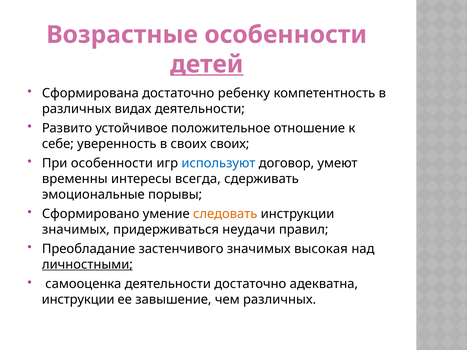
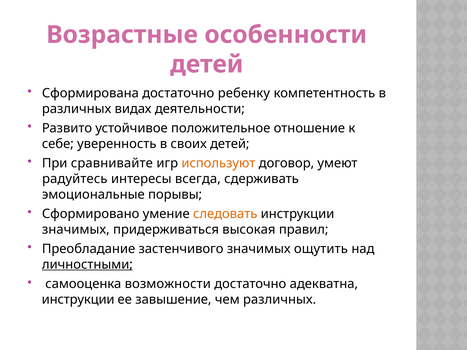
детей at (207, 64) underline: present -> none
своих своих: своих -> детей
При особенности: особенности -> сравнивайте
используют colour: blue -> orange
временны: временны -> радуйтесь
неудачи: неудачи -> высокая
высокая: высокая -> ощутить
самооценка деятельности: деятельности -> возможности
